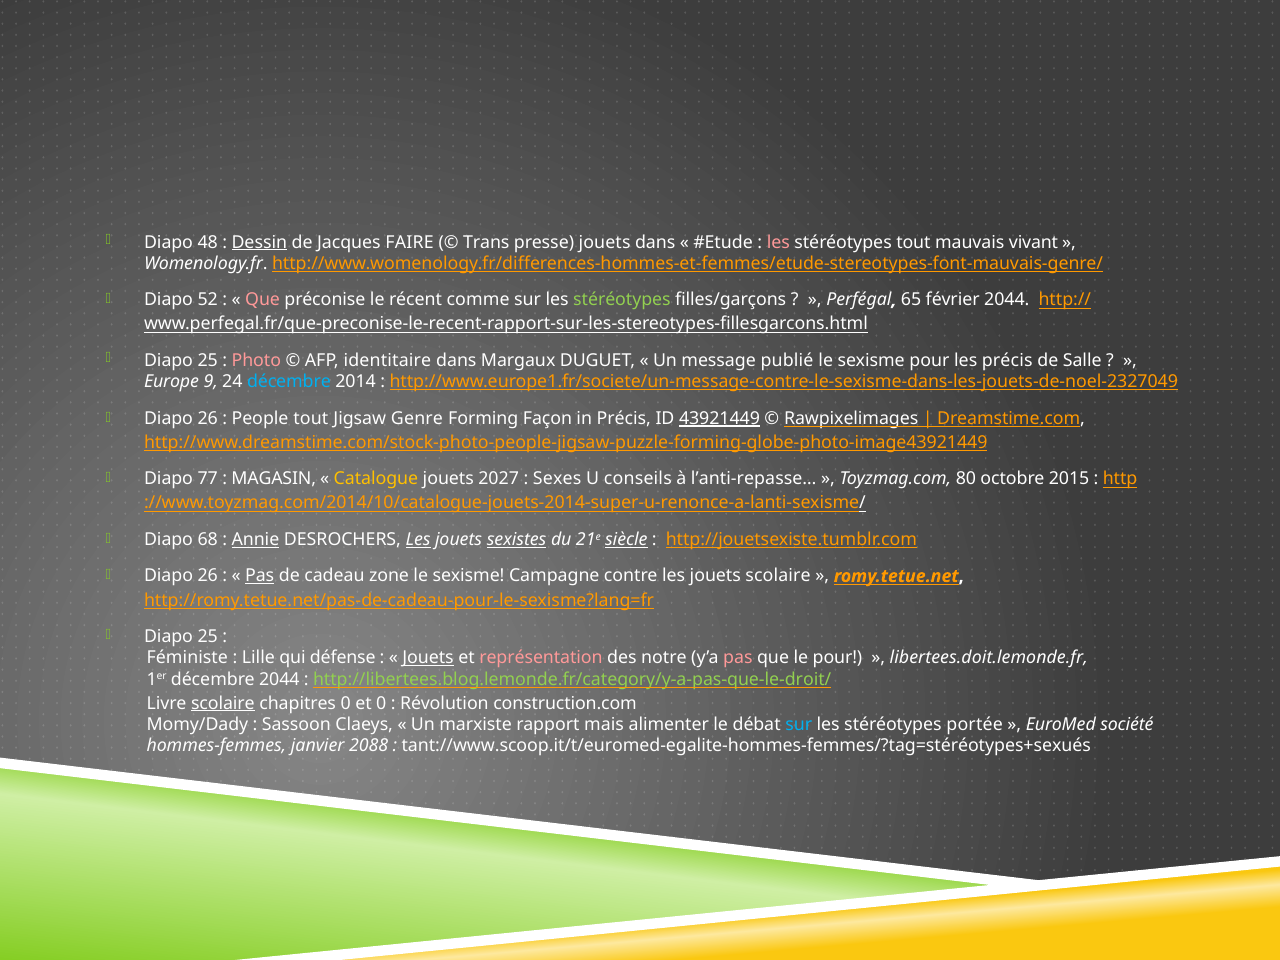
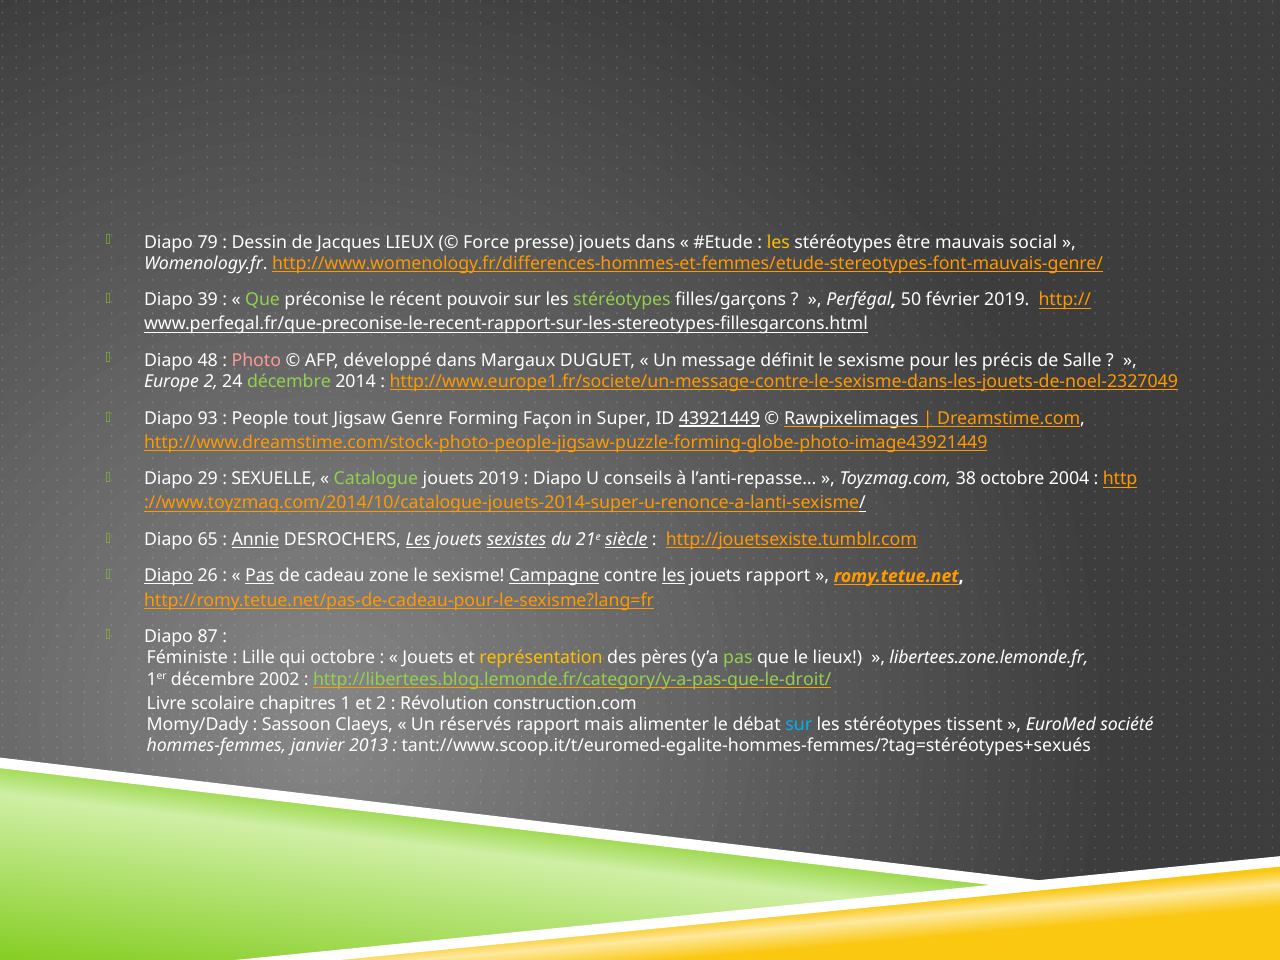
48: 48 -> 79
Dessin underline: present -> none
Jacques FAIRE: FAIRE -> LIEUX
Trans: Trans -> Force
les at (778, 242) colour: pink -> yellow
stéréotypes tout: tout -> être
vivant: vivant -> social
52: 52 -> 39
Que at (263, 300) colour: pink -> light green
comme: comme -> pouvoir
65: 65 -> 50
février 2044: 2044 -> 2019
25 at (208, 361): 25 -> 48
identitaire: identitaire -> développé
publié: publié -> définit
Europe 9: 9 -> 2
décembre at (289, 382) colour: light blue -> light green
26 at (208, 418): 26 -> 93
in Précis: Précis -> Super
77: 77 -> 29
MAGASIN: MAGASIN -> SEXUELLE
Catalogue colour: yellow -> light green
jouets 2027: 2027 -> 2019
Sexes at (557, 479): Sexes -> Diapo
80: 80 -> 38
2015: 2015 -> 2004
68: 68 -> 65
Diapo at (169, 576) underline: none -> present
Campagne underline: none -> present
les at (674, 576) underline: none -> present
jouets scolaire: scolaire -> rapport
25 at (208, 637): 25 -> 87
qui défense: défense -> octobre
Jouets at (428, 658) underline: present -> none
représentation colour: pink -> yellow
notre: notre -> pères
pas at (738, 658) colour: pink -> light green
le pour: pour -> lieux
libertees.doit.lemonde.fr: libertees.doit.lemonde.fr -> libertees.zone.lemonde.fr
décembre 2044: 2044 -> 2002
scolaire at (223, 703) underline: present -> none
chapitres 0: 0 -> 1
et 0: 0 -> 2
marxiste: marxiste -> réservés
portée: portée -> tissent
2088: 2088 -> 2013
